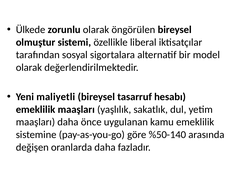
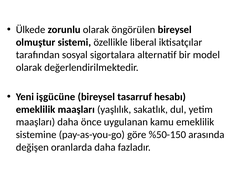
maliyetli: maliyetli -> işgücüne
%50-140: %50-140 -> %50-150
